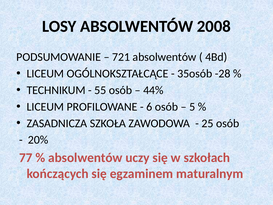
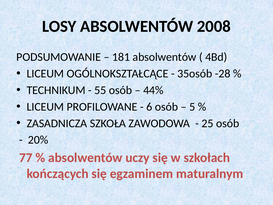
721: 721 -> 181
